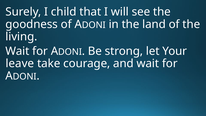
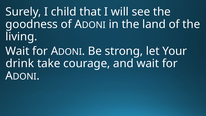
leave: leave -> drink
